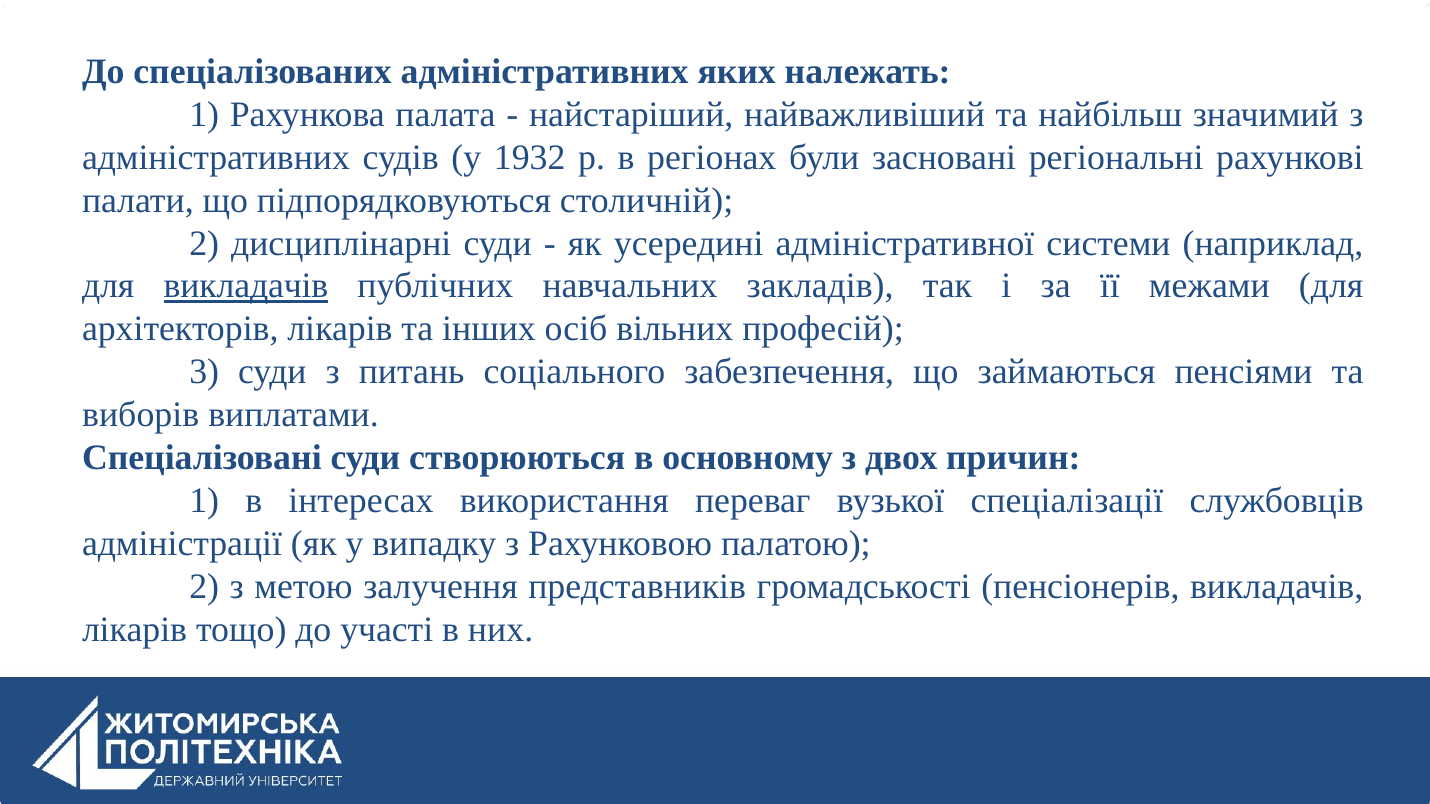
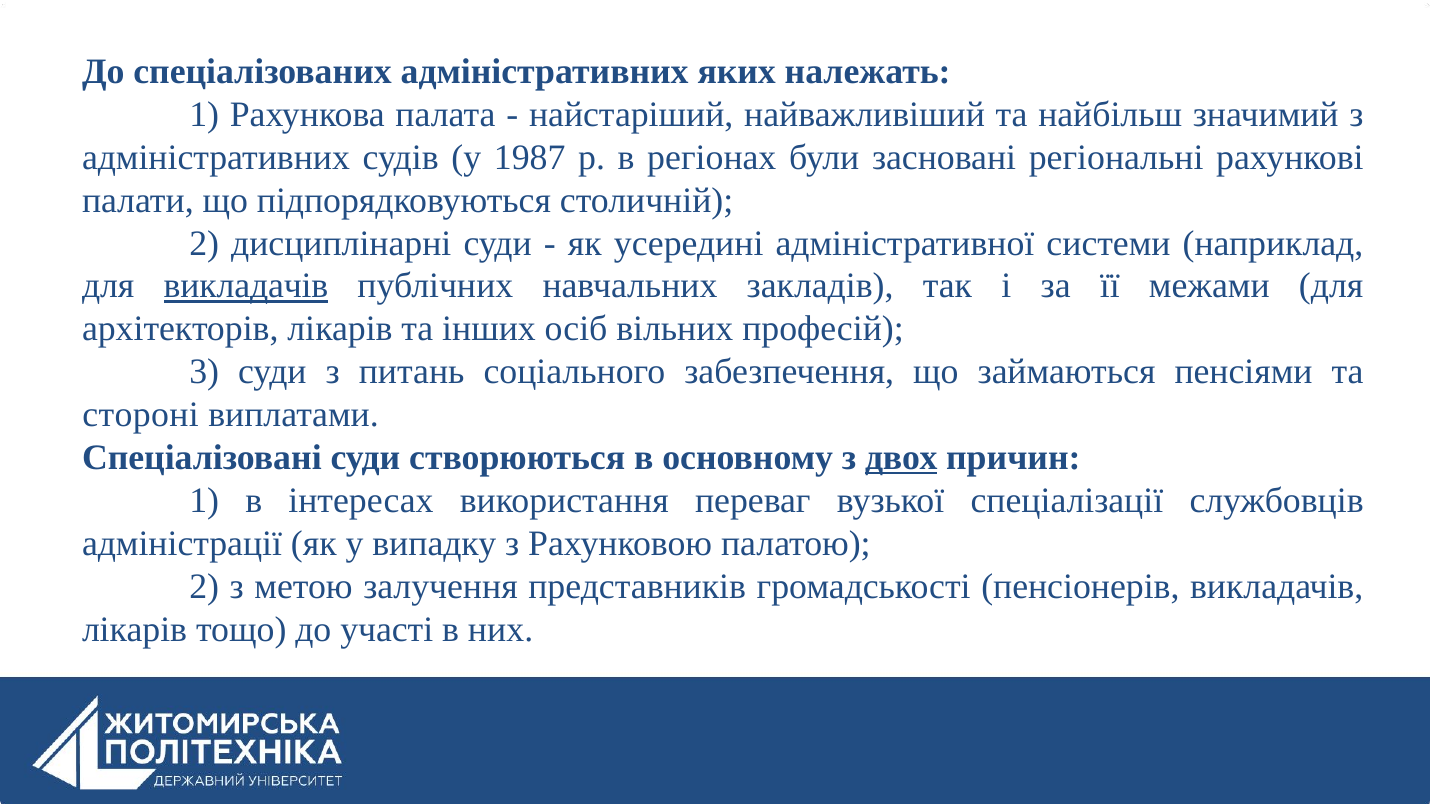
1932: 1932 -> 1987
виборів: виборів -> стороні
двох underline: none -> present
